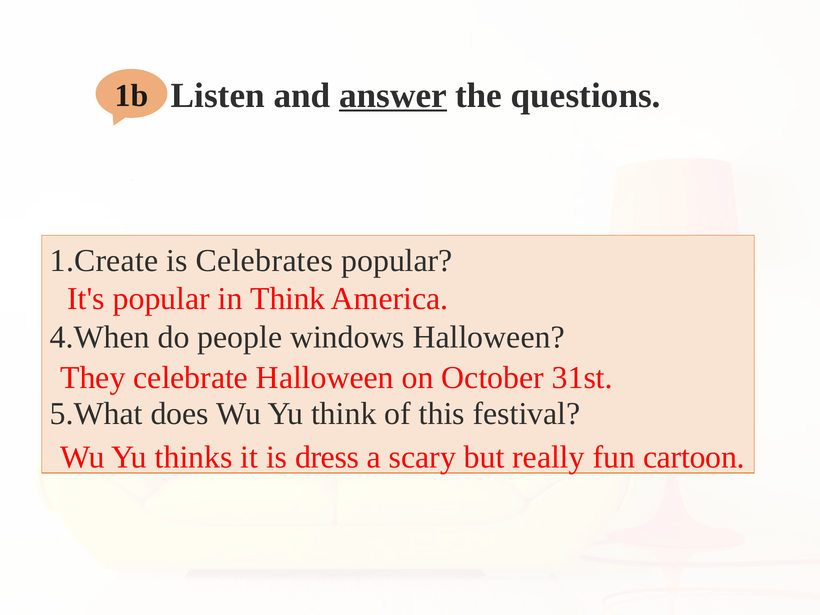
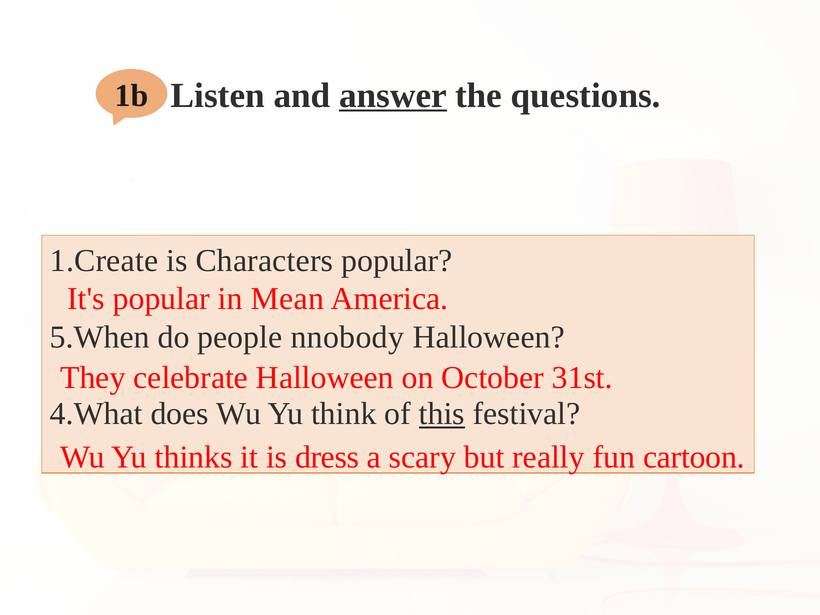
Celebrates: Celebrates -> Characters
in Think: Think -> Mean
4.When: 4.When -> 5.When
windows: windows -> nnobody
5.What: 5.What -> 4.What
this underline: none -> present
